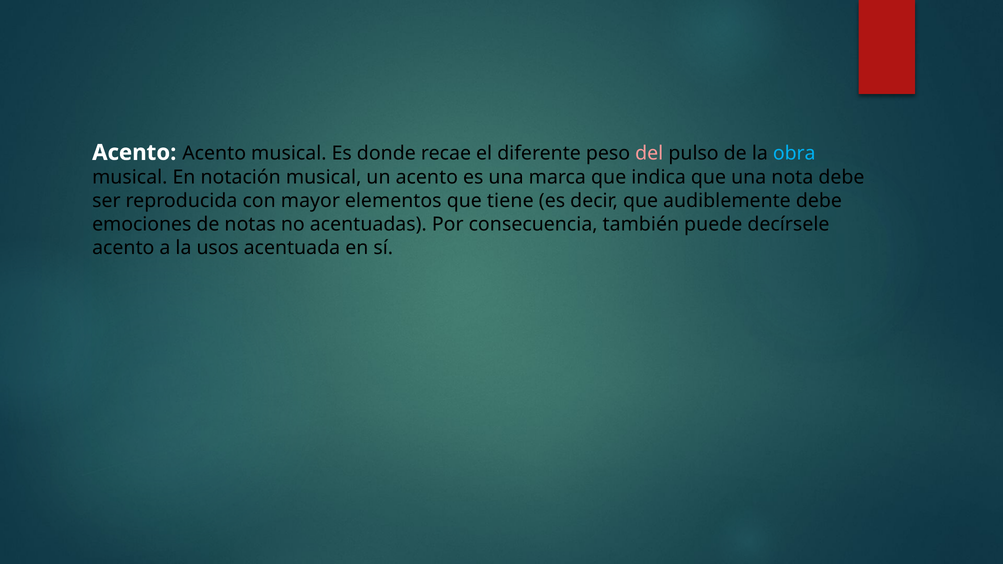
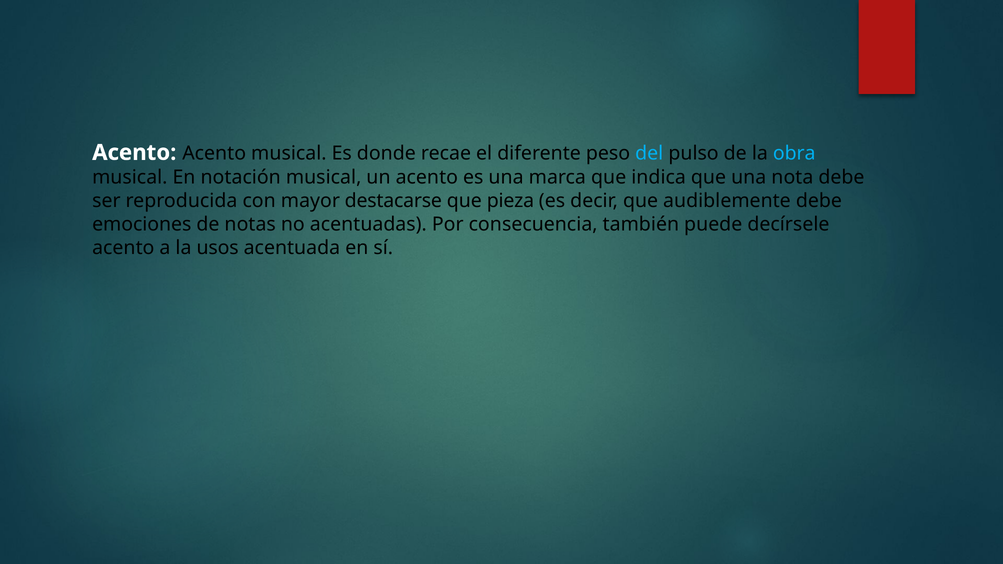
del colour: pink -> light blue
elementos: elementos -> destacarse
tiene: tiene -> pieza
